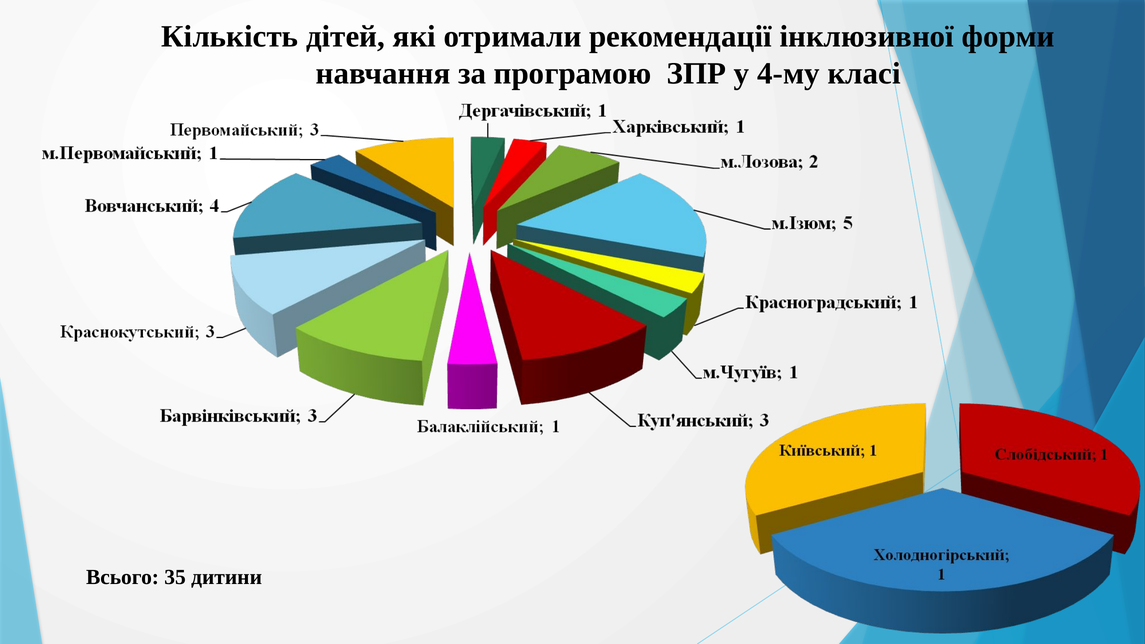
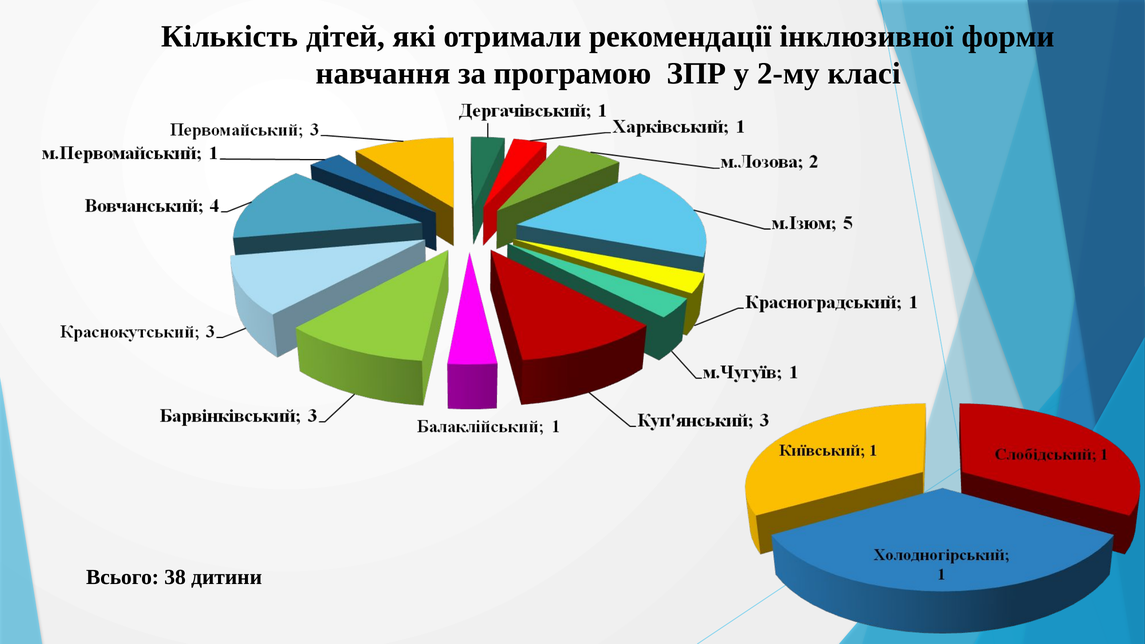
4-му: 4-му -> 2-му
35: 35 -> 38
